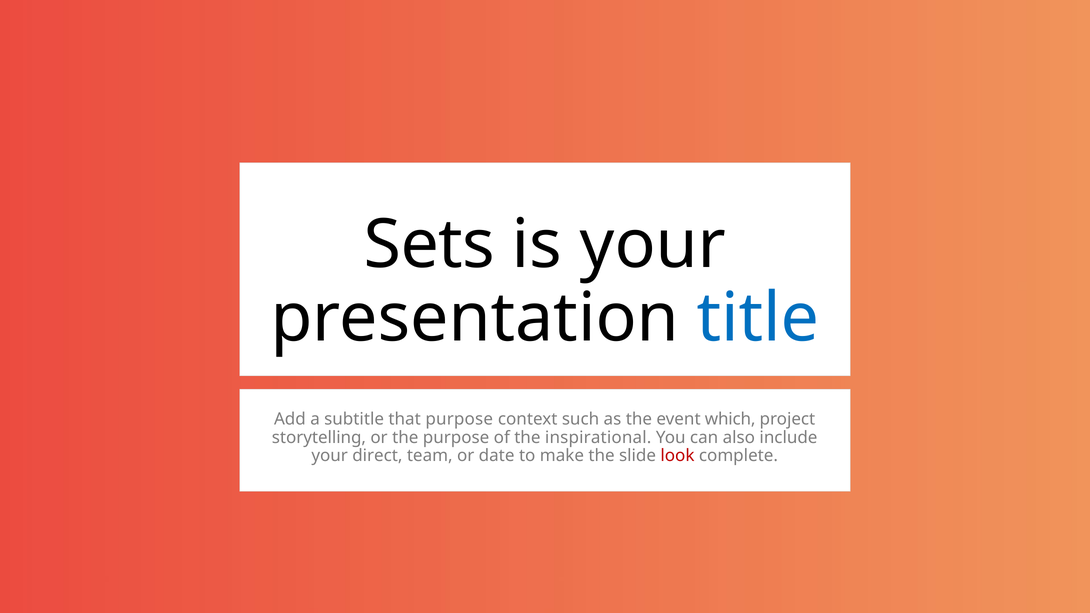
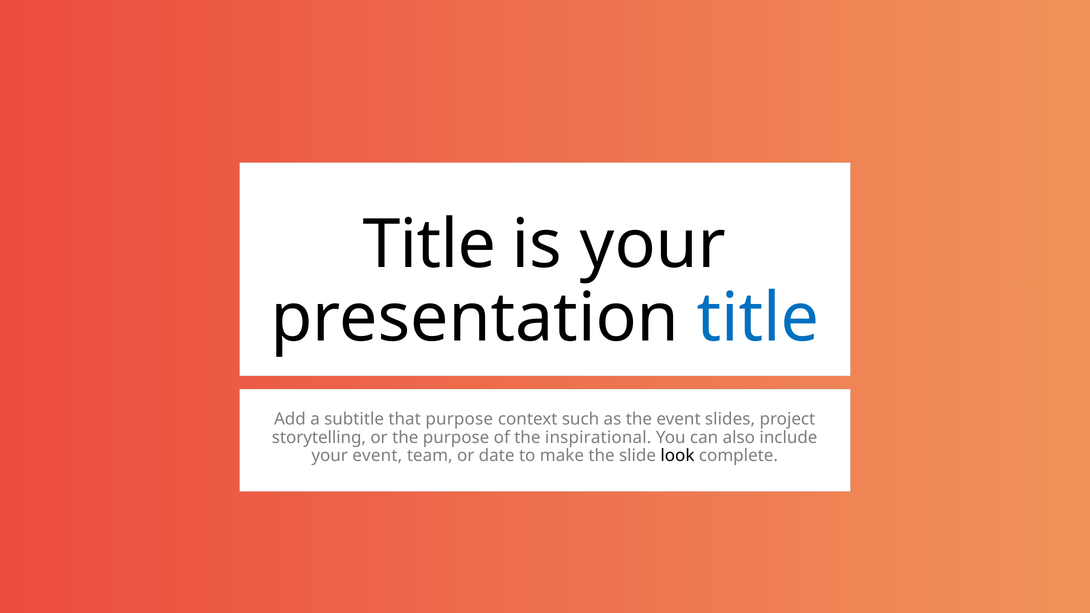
Sets at (429, 245): Sets -> Title
which: which -> slides
your direct: direct -> event
look colour: red -> black
